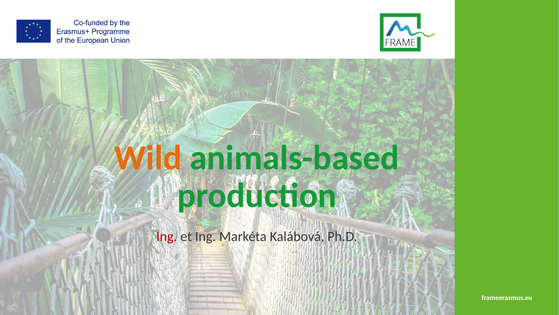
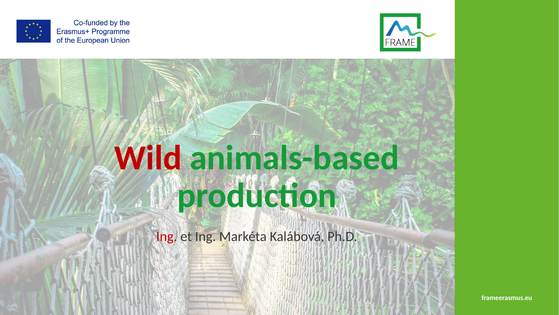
Wild colour: orange -> red
